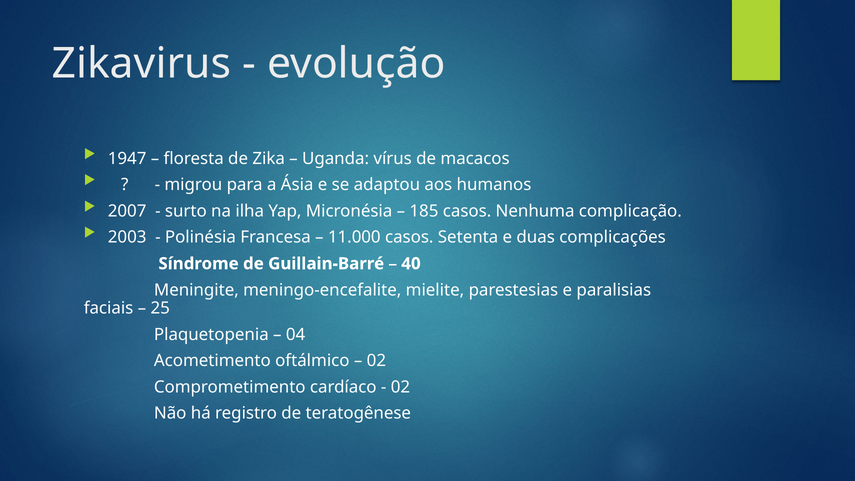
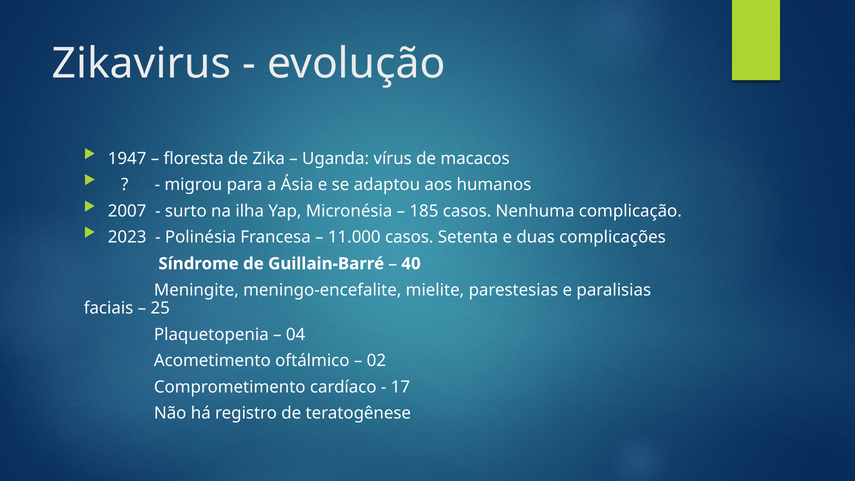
2003: 2003 -> 2023
02 at (400, 387): 02 -> 17
